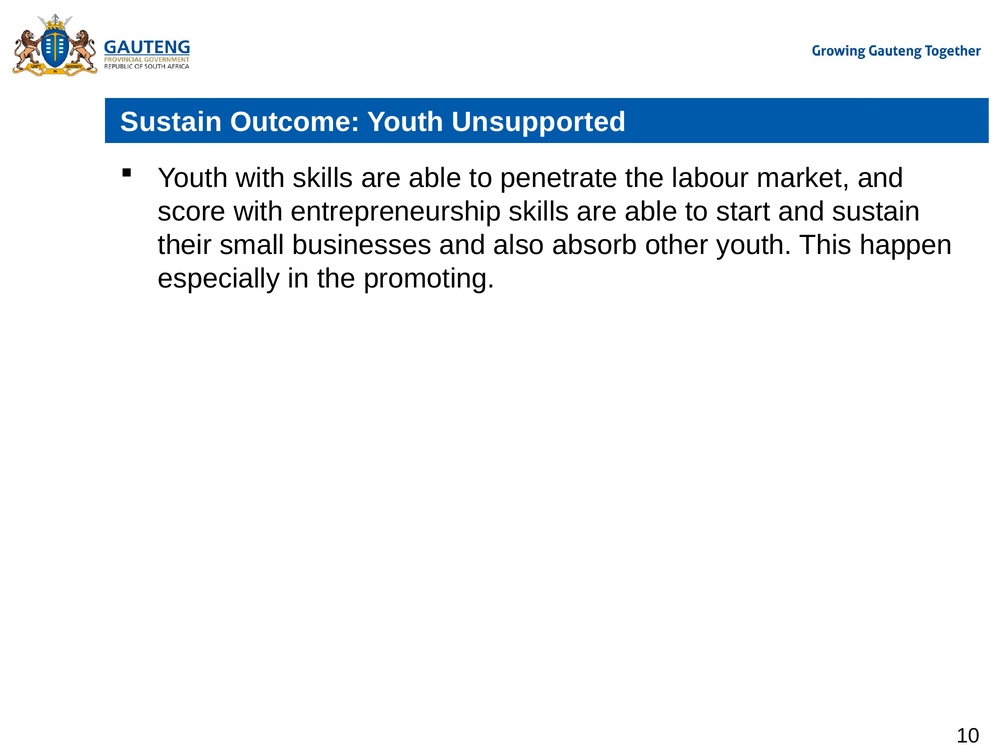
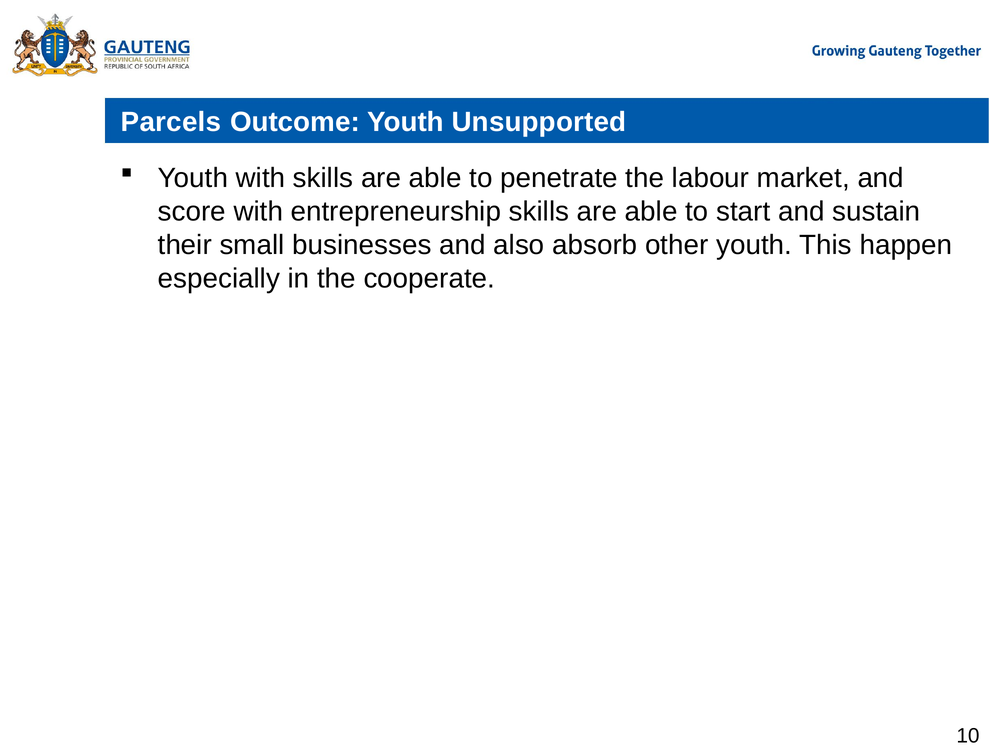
Sustain at (171, 122): Sustain -> Parcels
promoting: promoting -> cooperate
